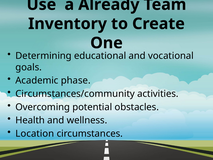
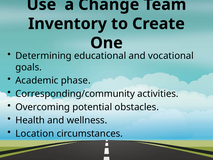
Already: Already -> Change
Circumstances/community: Circumstances/community -> Corresponding/community
